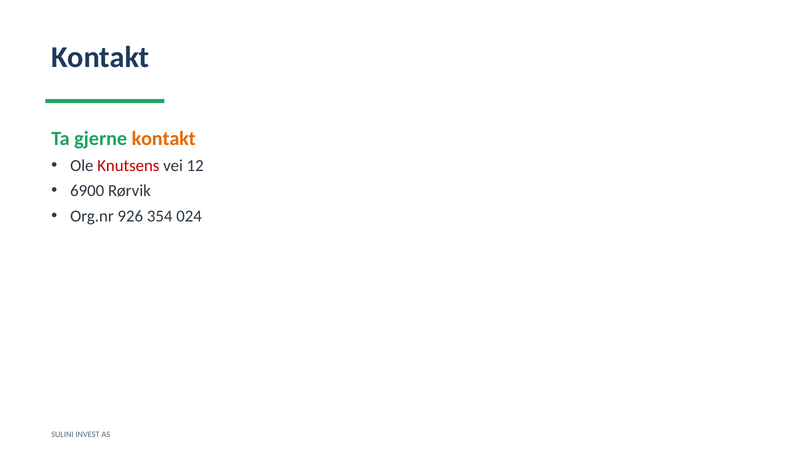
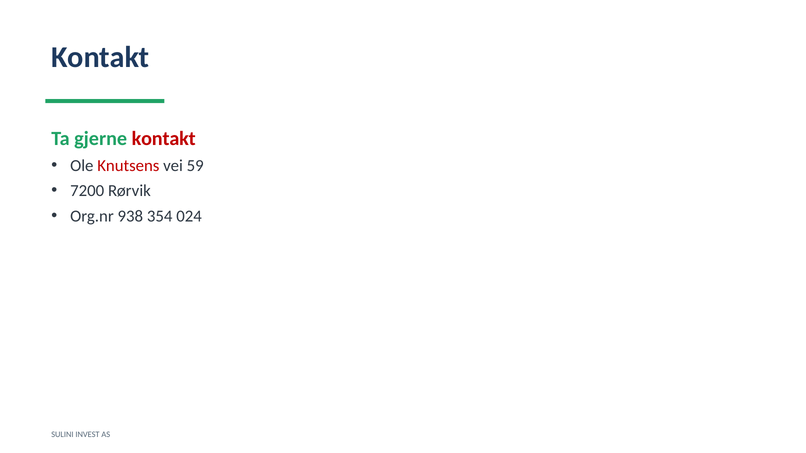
kontakt at (164, 139) colour: orange -> red
12: 12 -> 59
6900: 6900 -> 7200
926: 926 -> 938
